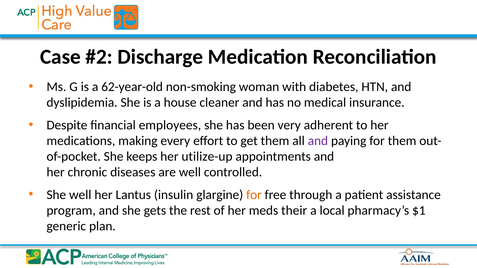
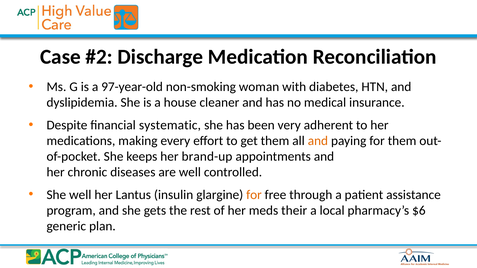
62-year-old: 62-year-old -> 97-year-old
employees: employees -> systematic
and at (318, 141) colour: purple -> orange
utilize-up: utilize-up -> brand-up
$1: $1 -> $6
